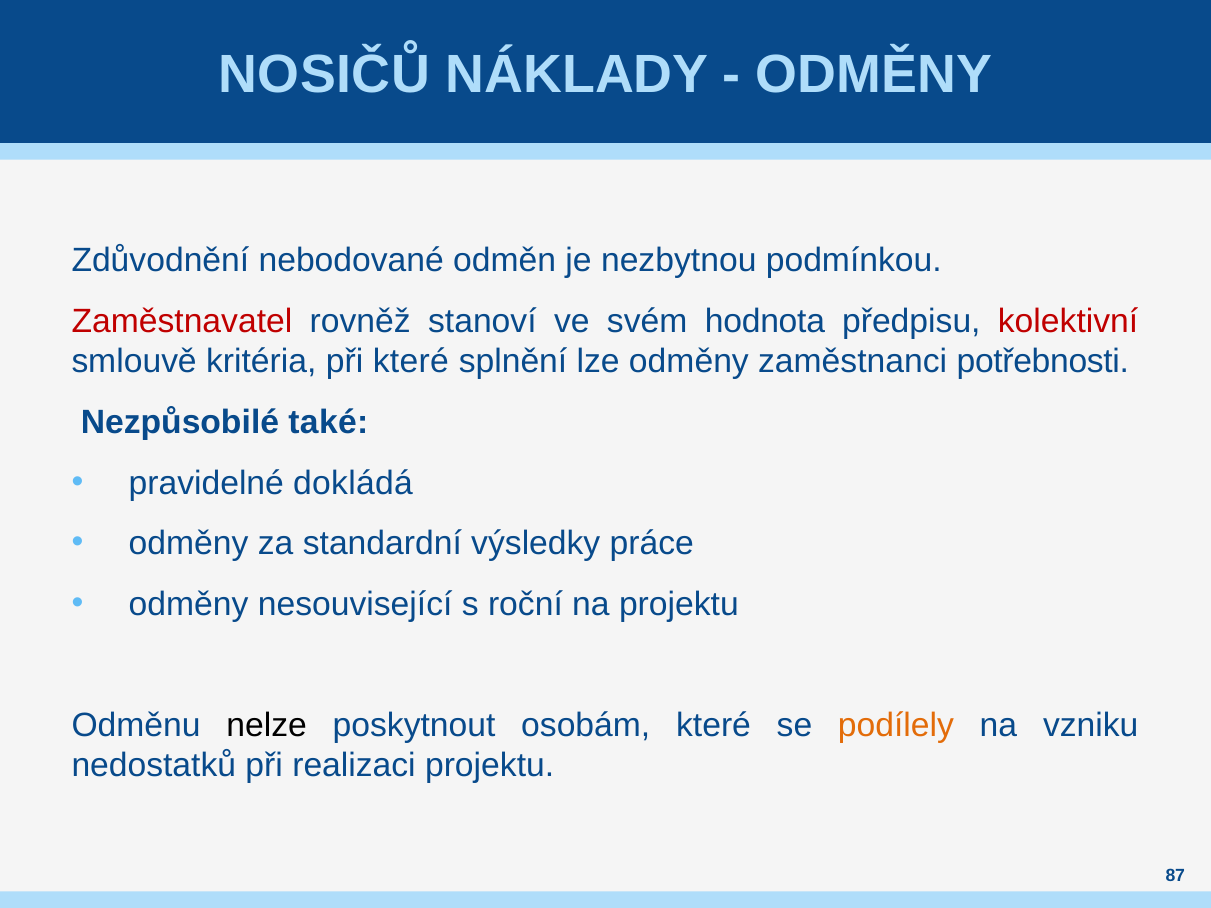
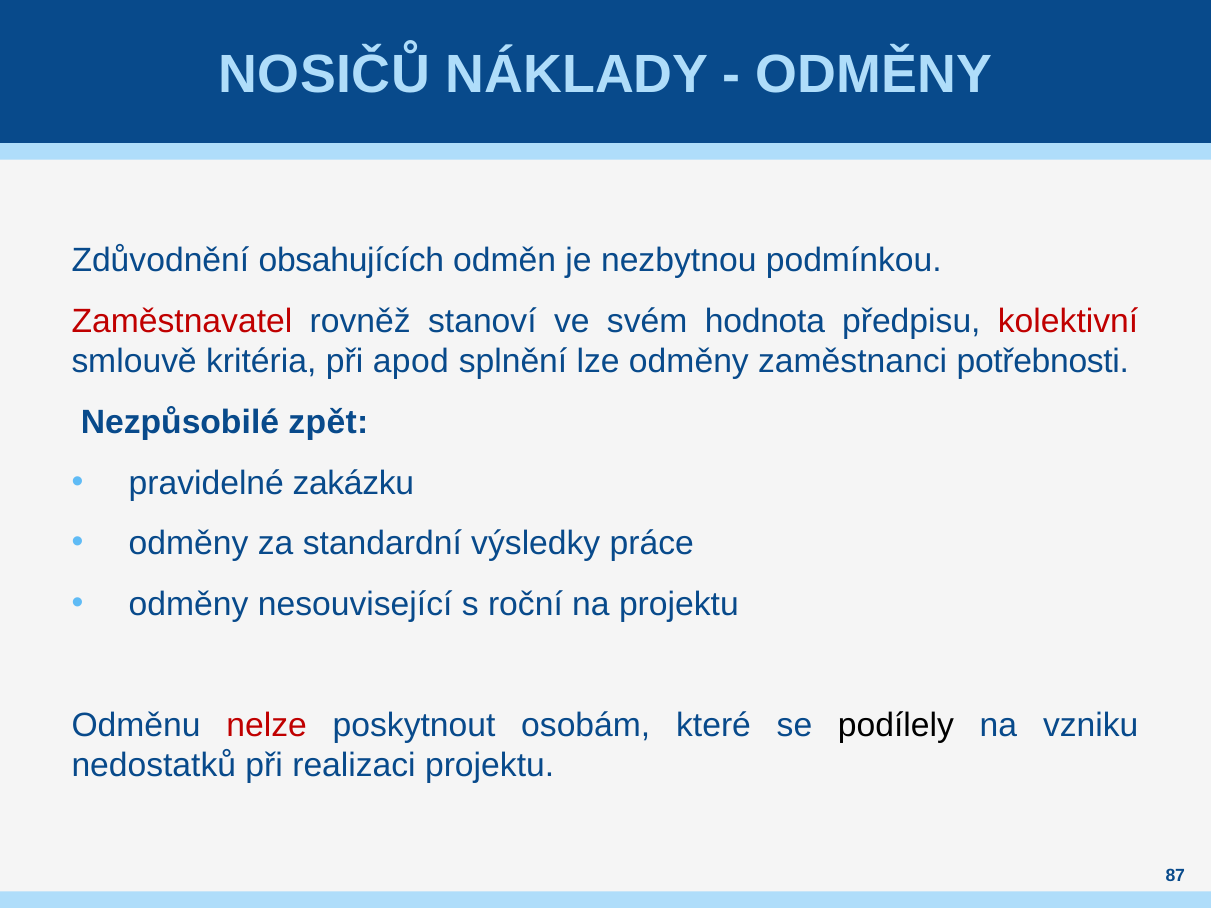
nebodované: nebodované -> obsahujících
při které: které -> apod
také: také -> zpět
dokládá: dokládá -> zakázku
nelze colour: black -> red
podílely colour: orange -> black
